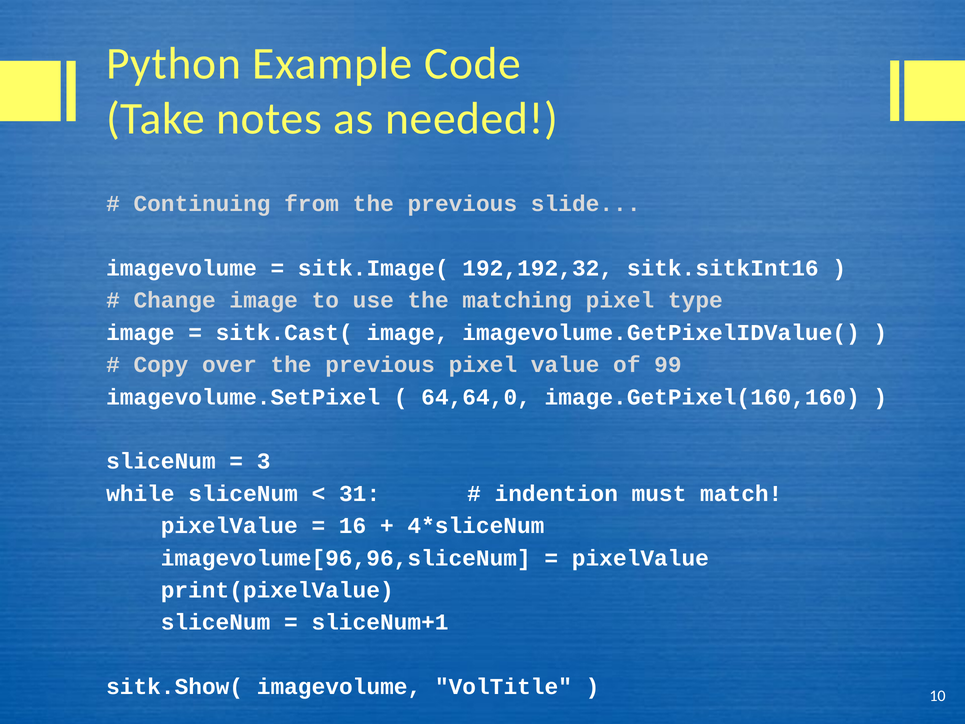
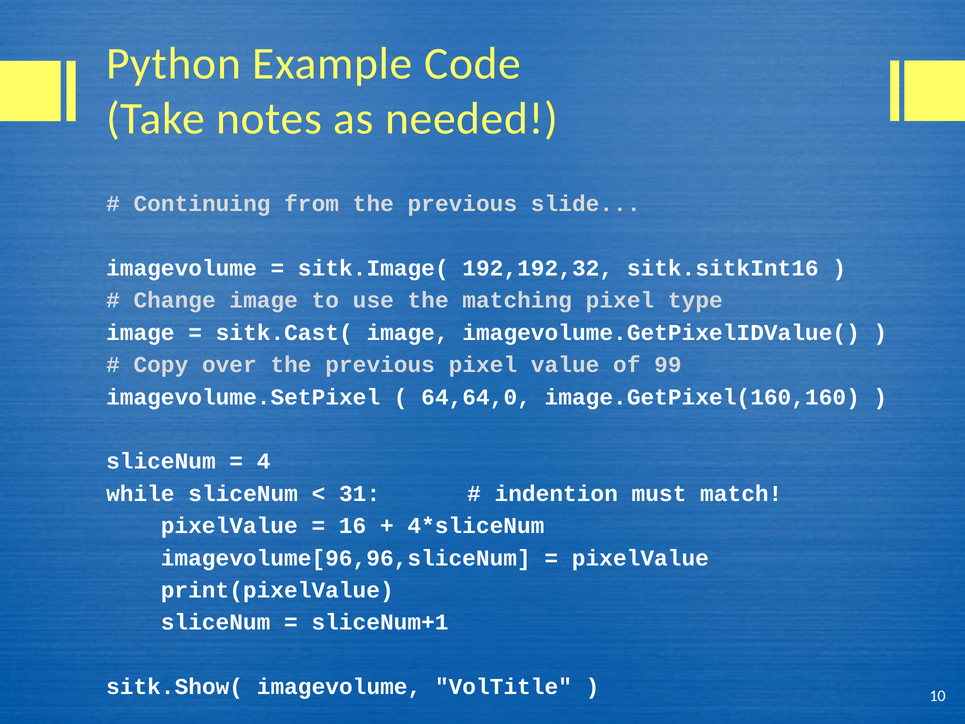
3: 3 -> 4
